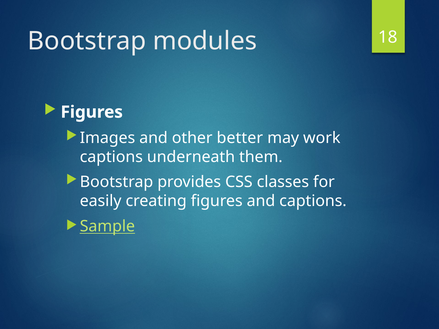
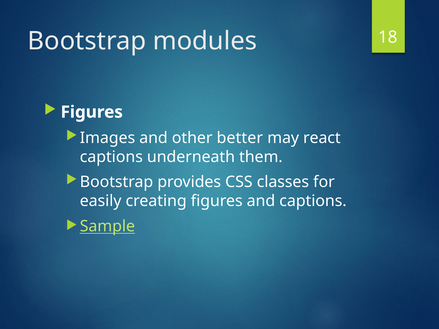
work: work -> react
